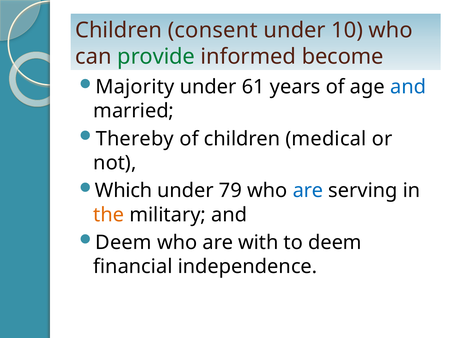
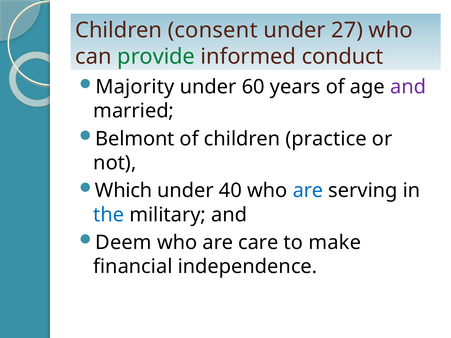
10: 10 -> 27
become: become -> conduct
61: 61 -> 60
and at (408, 87) colour: blue -> purple
Thereby: Thereby -> Belmont
medical: medical -> practice
79: 79 -> 40
the colour: orange -> blue
with: with -> care
to deem: deem -> make
